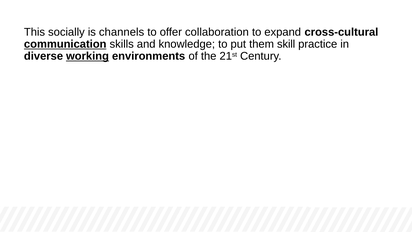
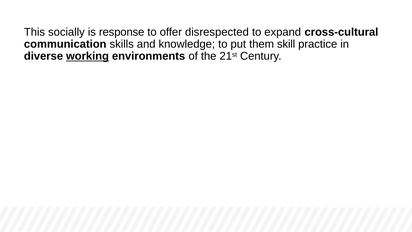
channels: channels -> response
collaboration: collaboration -> disrespected
communication underline: present -> none
